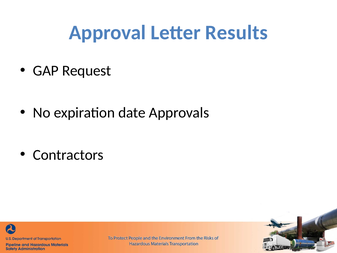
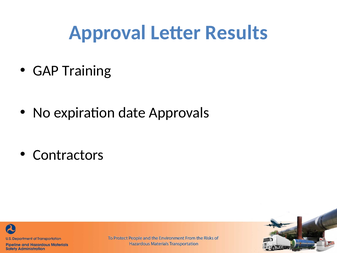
Request: Request -> Training
